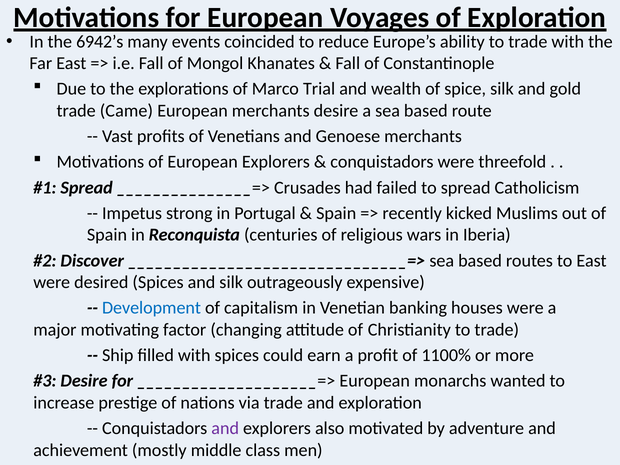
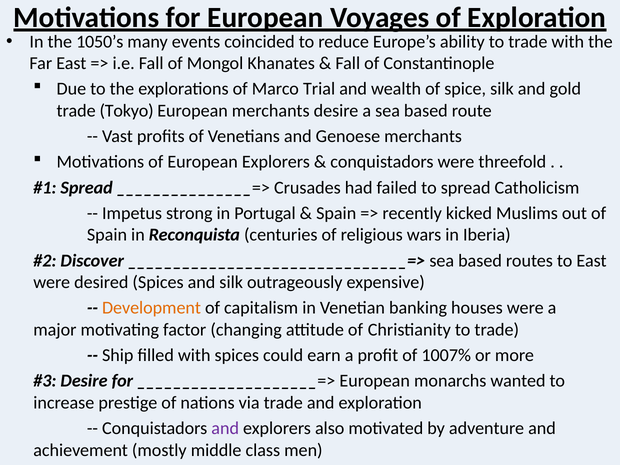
6942’s: 6942’s -> 1050’s
Came: Came -> Tokyo
Development colour: blue -> orange
1100%: 1100% -> 1007%
